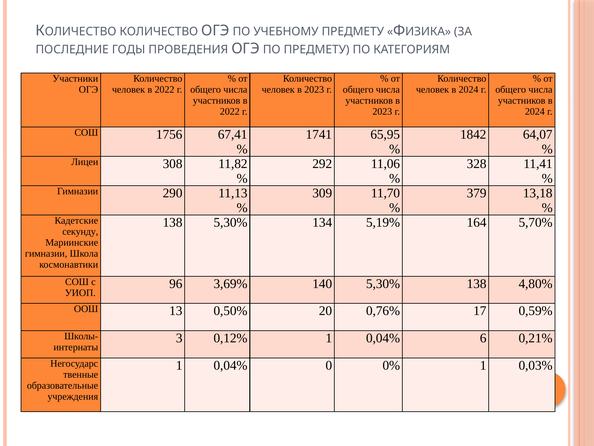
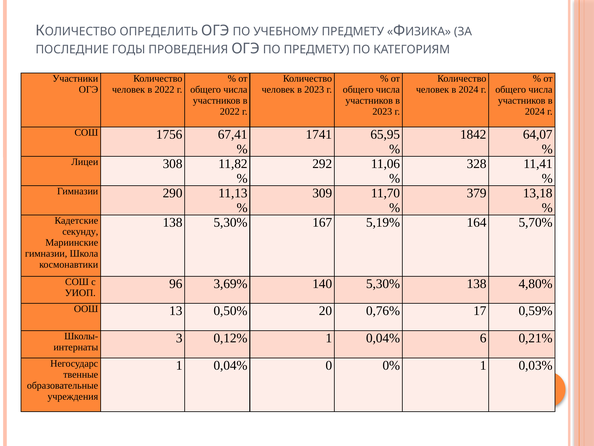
КОЛИЧЕСТВО at (159, 32): КОЛИЧЕСТВО -> ОПРЕДЕЛИТЬ
134: 134 -> 167
